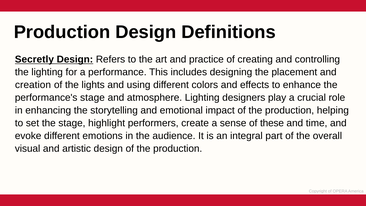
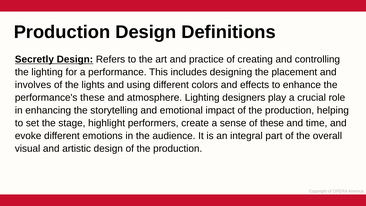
creation: creation -> involves
performance's stage: stage -> these
